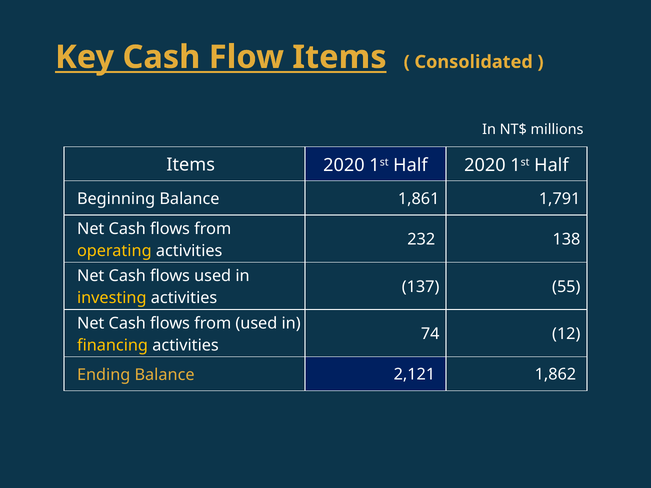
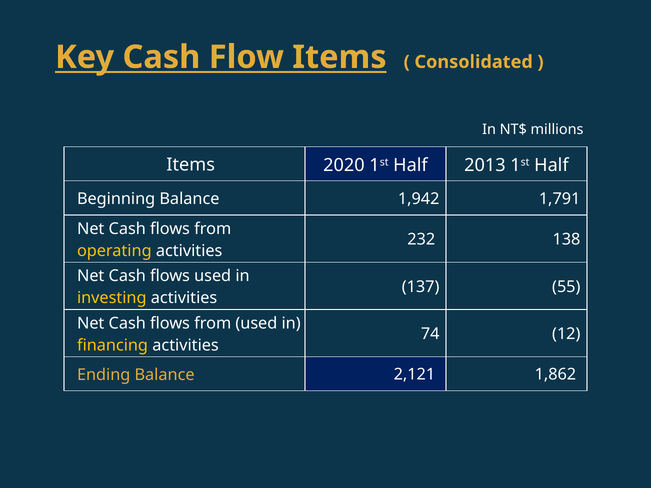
Half 2020: 2020 -> 2013
1,861: 1,861 -> 1,942
